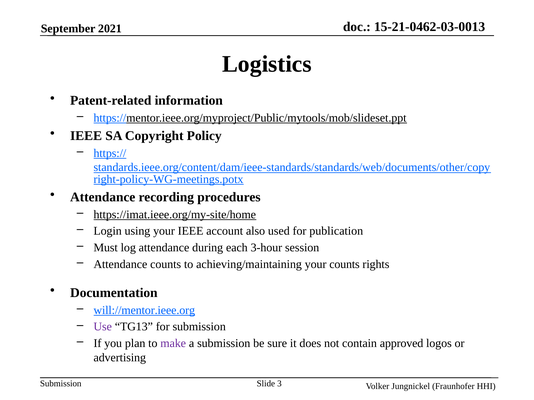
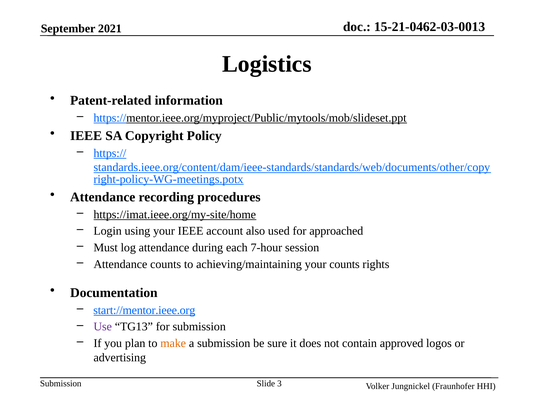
publication: publication -> approached
3-hour: 3-hour -> 7-hour
will://mentor.ieee.org: will://mentor.ieee.org -> start://mentor.ieee.org
make colour: purple -> orange
